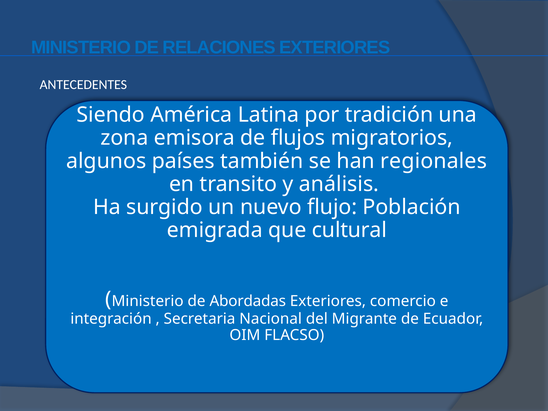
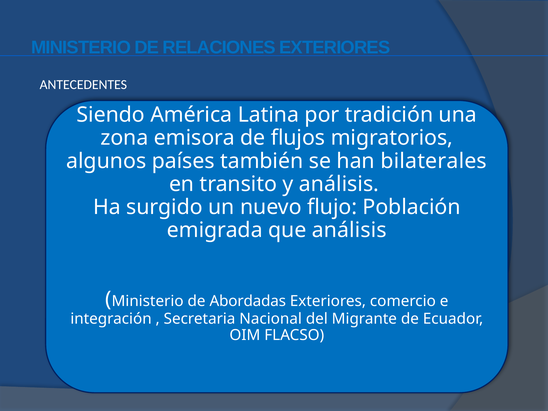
regionales: regionales -> bilaterales
que cultural: cultural -> análisis
